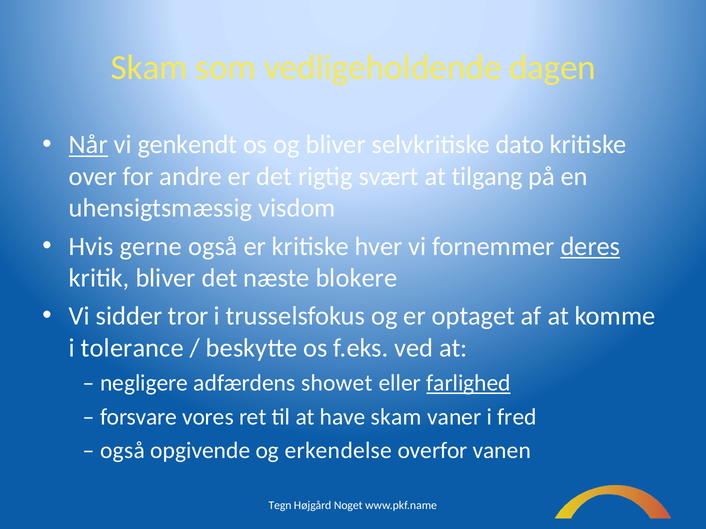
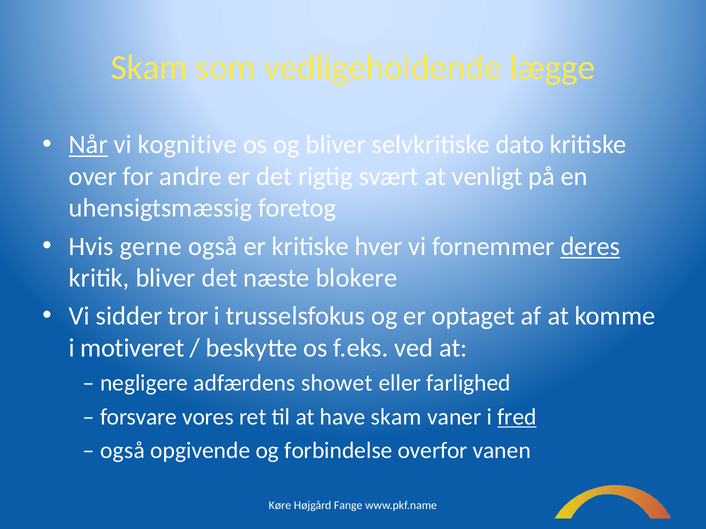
dagen: dagen -> lægge
genkendt: genkendt -> kognitive
tilgang: tilgang -> venligt
visdom: visdom -> foretog
tolerance: tolerance -> motiveret
farlighed underline: present -> none
fred underline: none -> present
erkendelse: erkendelse -> forbindelse
Tegn: Tegn -> Køre
Noget: Noget -> Fange
